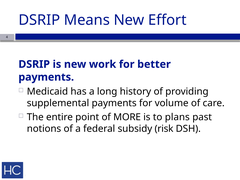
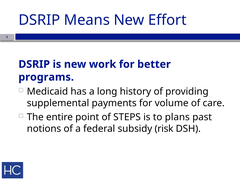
payments at (46, 77): payments -> programs
MORE: MORE -> STEPS
